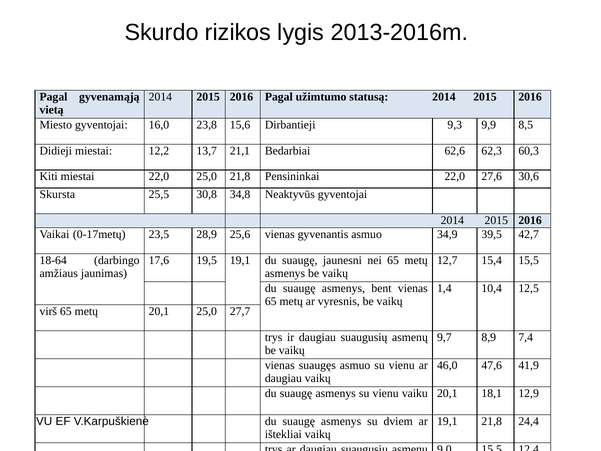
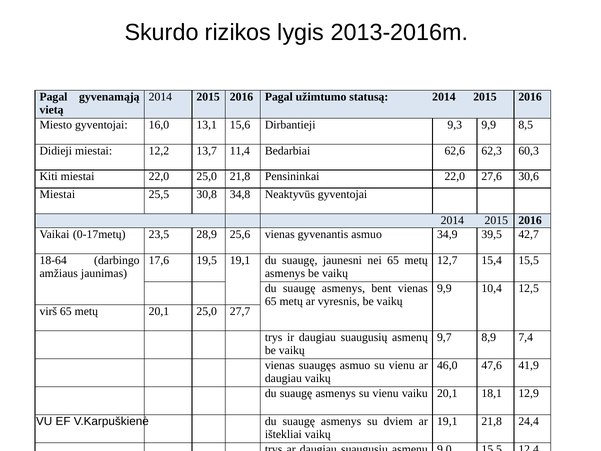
23,8: 23,8 -> 13,1
21,1: 21,1 -> 11,4
Skursta at (57, 194): Skursta -> Miestai
1,4 at (444, 288): 1,4 -> 9,9
